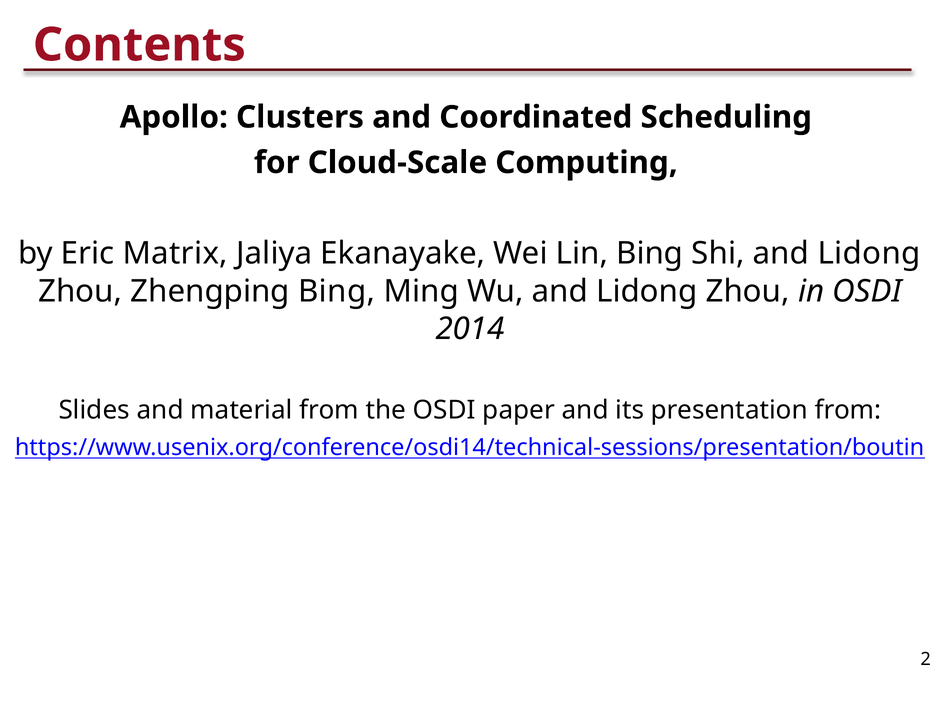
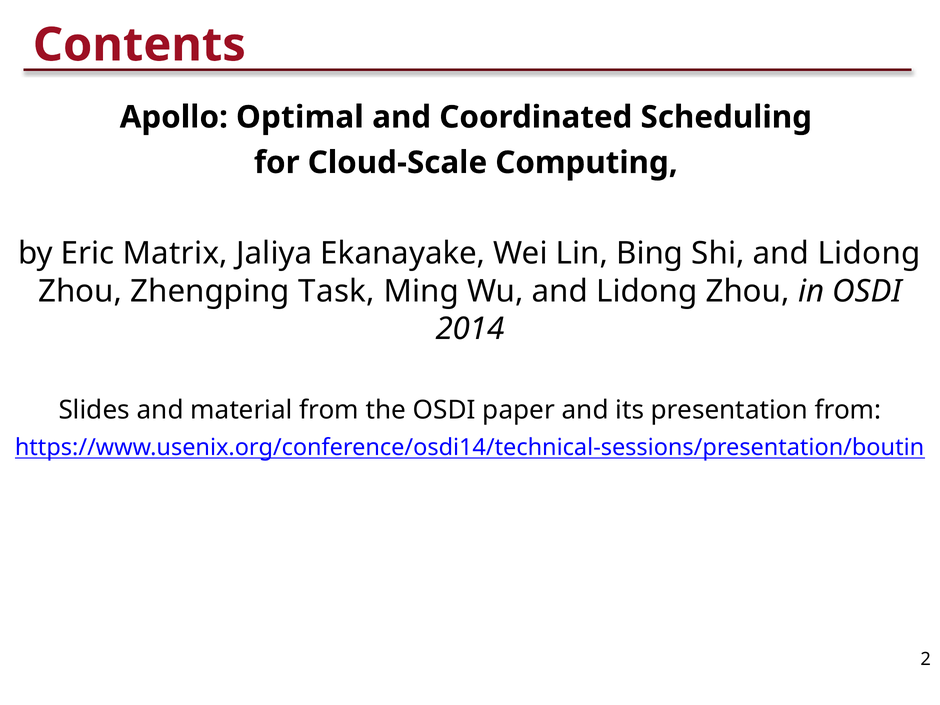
Clusters: Clusters -> Optimal
Zhengping Bing: Bing -> Task
